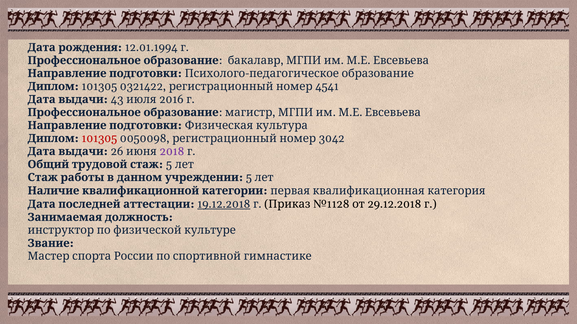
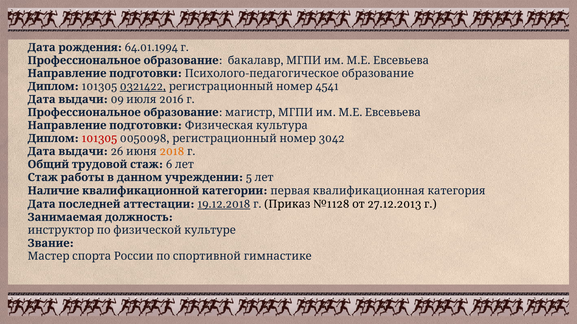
12.01.1994: 12.01.1994 -> 64.01.1994
0321422 underline: none -> present
43: 43 -> 09
2018 colour: purple -> orange
стаж 5: 5 -> 6
29.12.2018: 29.12.2018 -> 27.12.2013
